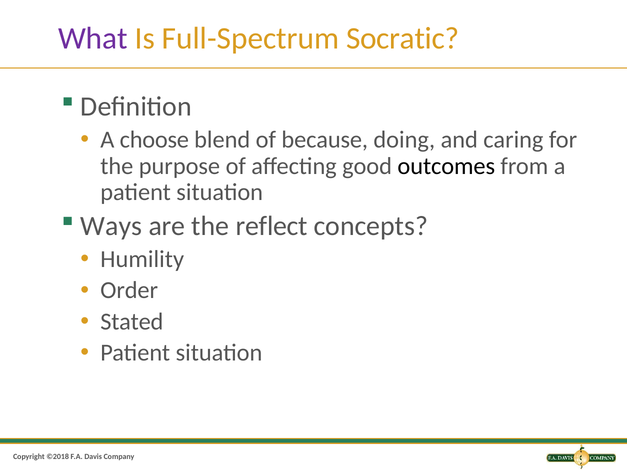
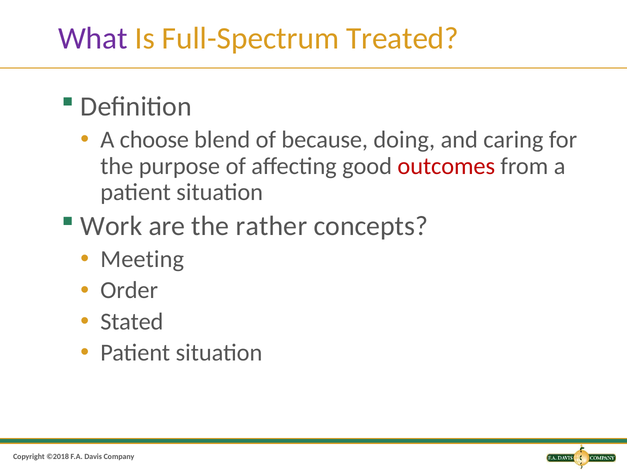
Socratic: Socratic -> Treated
outcomes colour: black -> red
Ways: Ways -> Work
reflect: reflect -> rather
Humility: Humility -> Meeting
